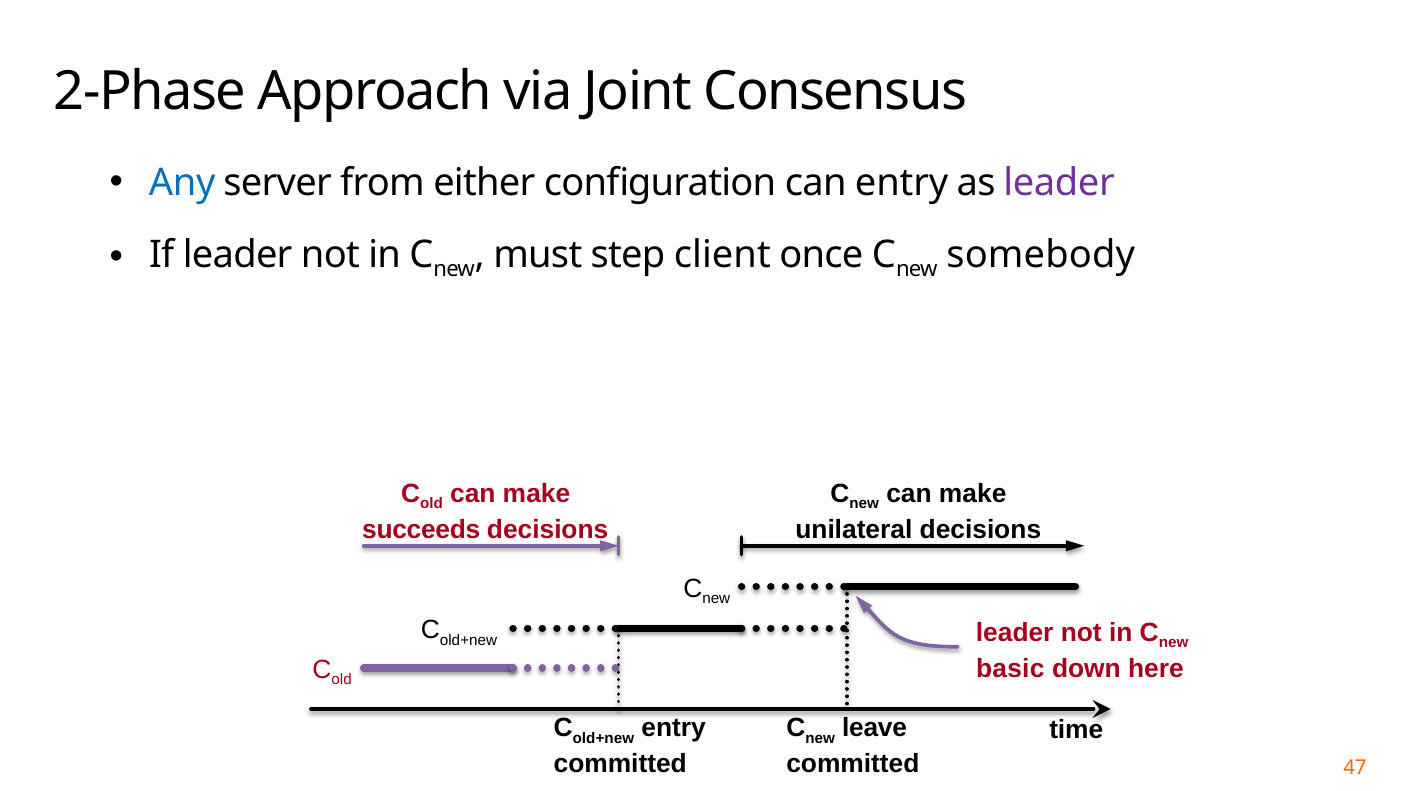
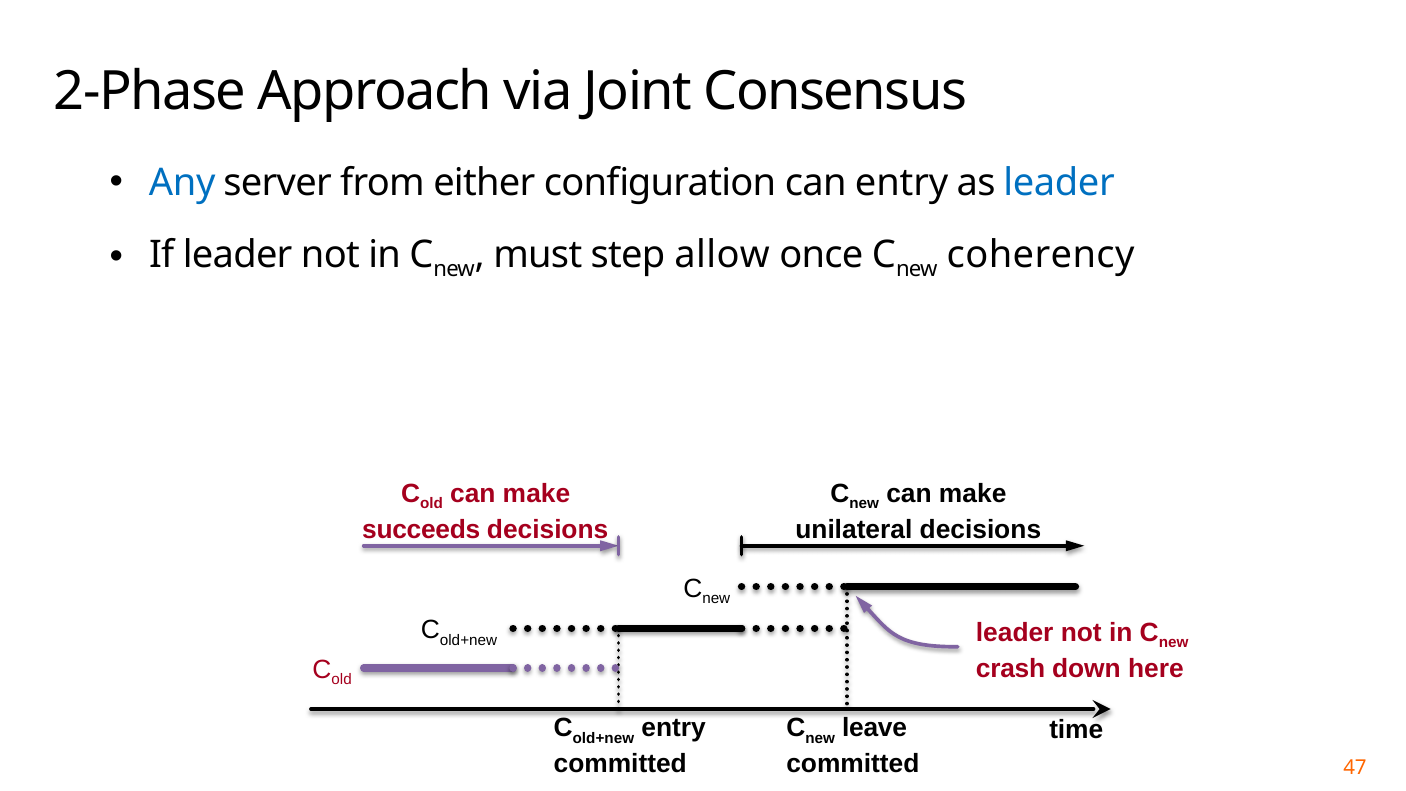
leader at (1059, 183) colour: purple -> blue
client: client -> allow
somebody: somebody -> coherency
basic: basic -> crash
